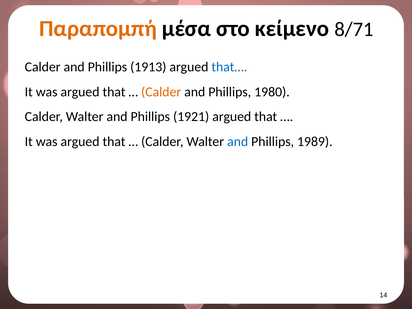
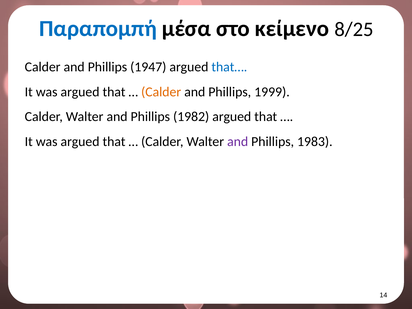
Παραπομπή colour: orange -> blue
8/71: 8/71 -> 8/25
1913: 1913 -> 1947
1980: 1980 -> 1999
1921: 1921 -> 1982
and at (238, 142) colour: blue -> purple
1989: 1989 -> 1983
